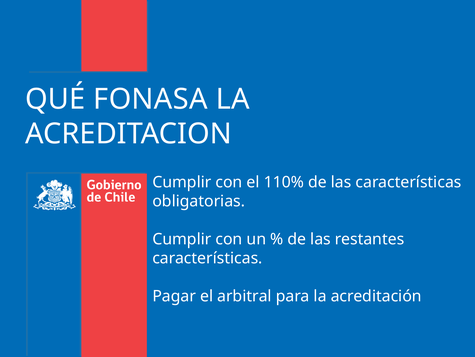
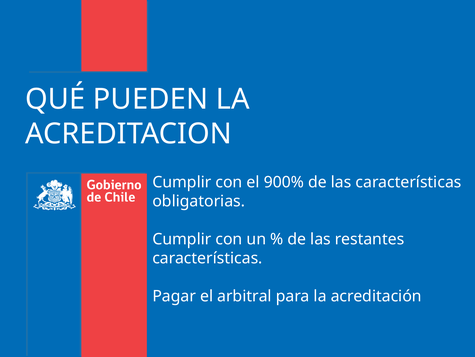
FONASA: FONASA -> PUEDEN
110%: 110% -> 900%
